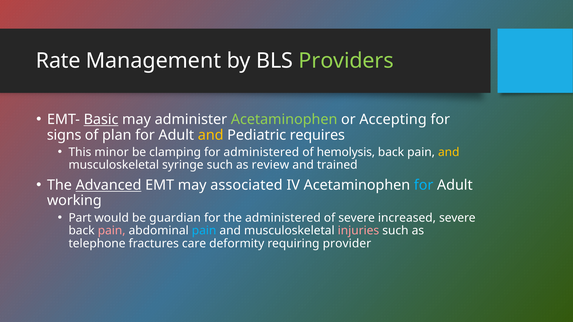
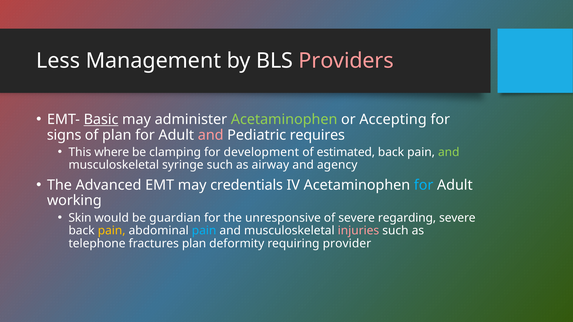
Rate: Rate -> Less
Providers colour: light green -> pink
and at (211, 135) colour: yellow -> pink
minor: minor -> where
for administered: administered -> development
hemolysis: hemolysis -> estimated
and at (449, 152) colour: yellow -> light green
review: review -> airway
trained: trained -> agency
Advanced underline: present -> none
associated: associated -> credentials
Part: Part -> Skin
the administered: administered -> unresponsive
increased: increased -> regarding
pain at (112, 231) colour: pink -> yellow
fractures care: care -> plan
